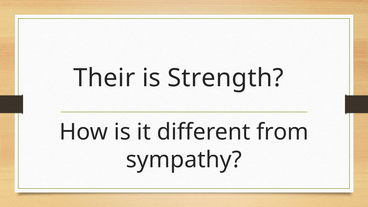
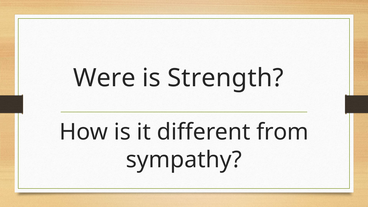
Their: Their -> Were
